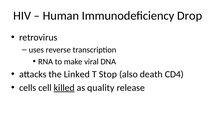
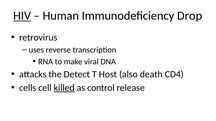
HIV underline: none -> present
Linked: Linked -> Detect
Stop: Stop -> Host
quality: quality -> control
